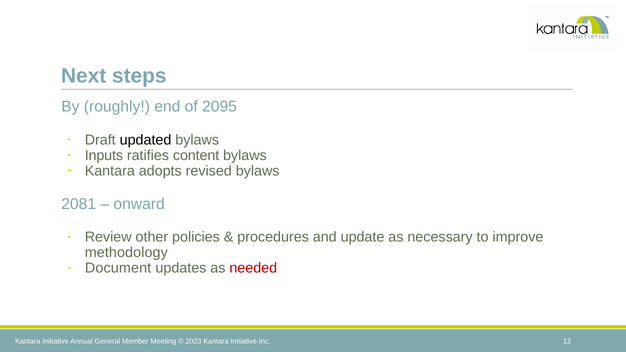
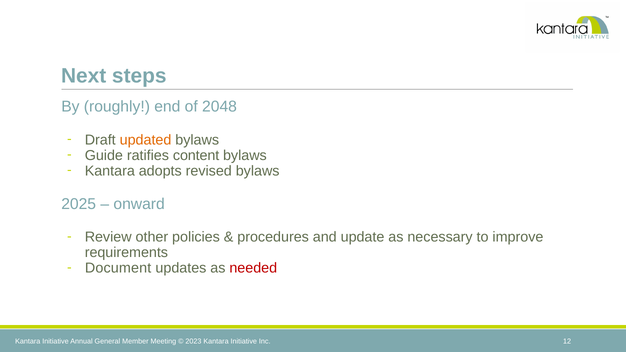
2095: 2095 -> 2048
updated colour: black -> orange
Inputs: Inputs -> Guide
2081: 2081 -> 2025
methodology: methodology -> requirements
